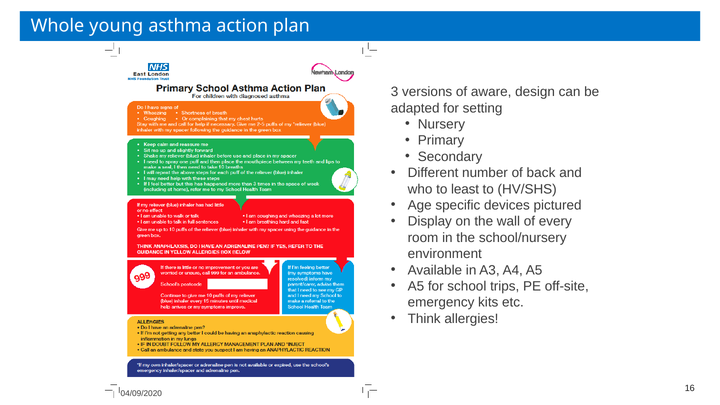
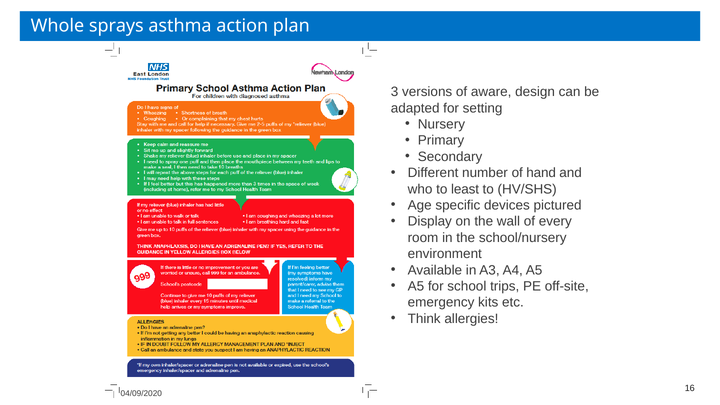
young: young -> sprays
back: back -> hand
